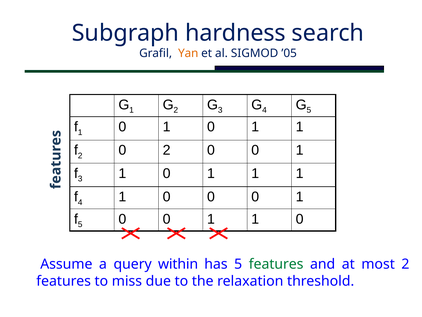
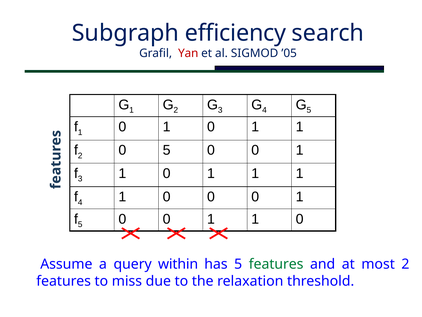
hardness: hardness -> efficiency
Yan colour: orange -> red
0 2: 2 -> 5
